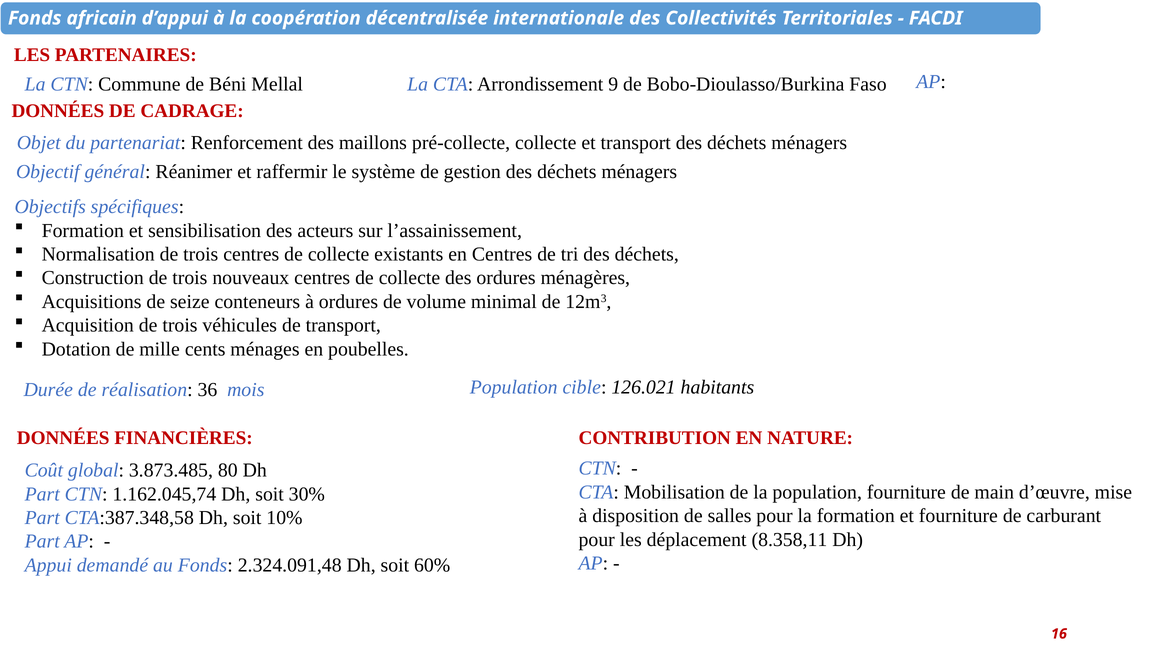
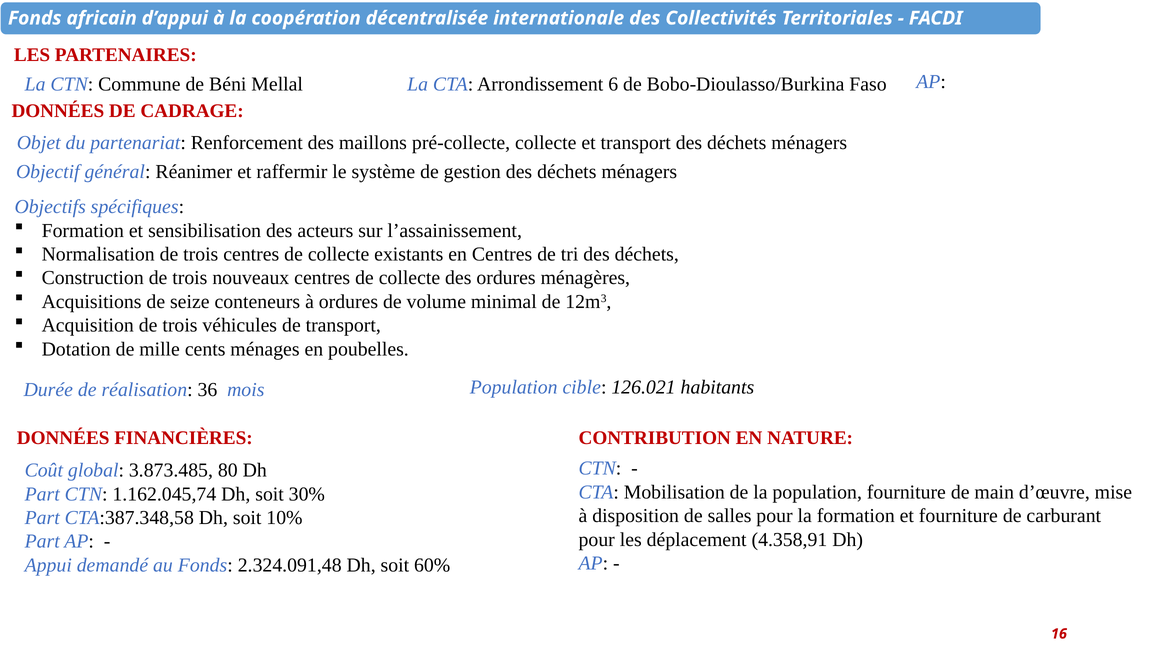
9: 9 -> 6
8.358,11: 8.358,11 -> 4.358,91
